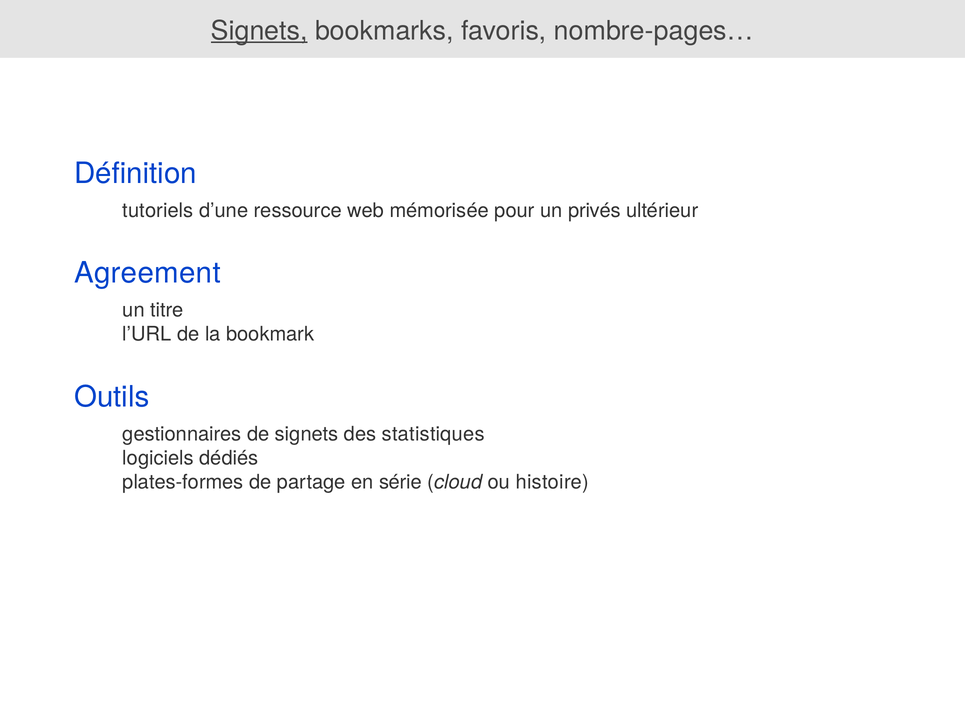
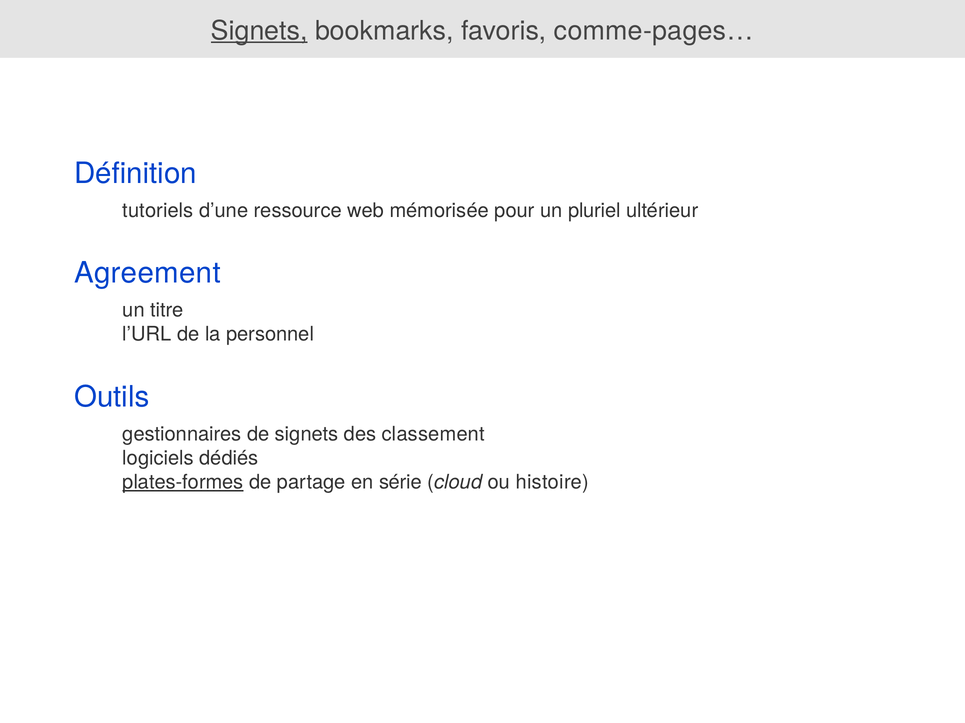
nombre-pages…: nombre-pages… -> comme-pages…
privés: privés -> pluriel
bookmark: bookmark -> personnel
statistiques: statistiques -> classement
plates-formes underline: none -> present
